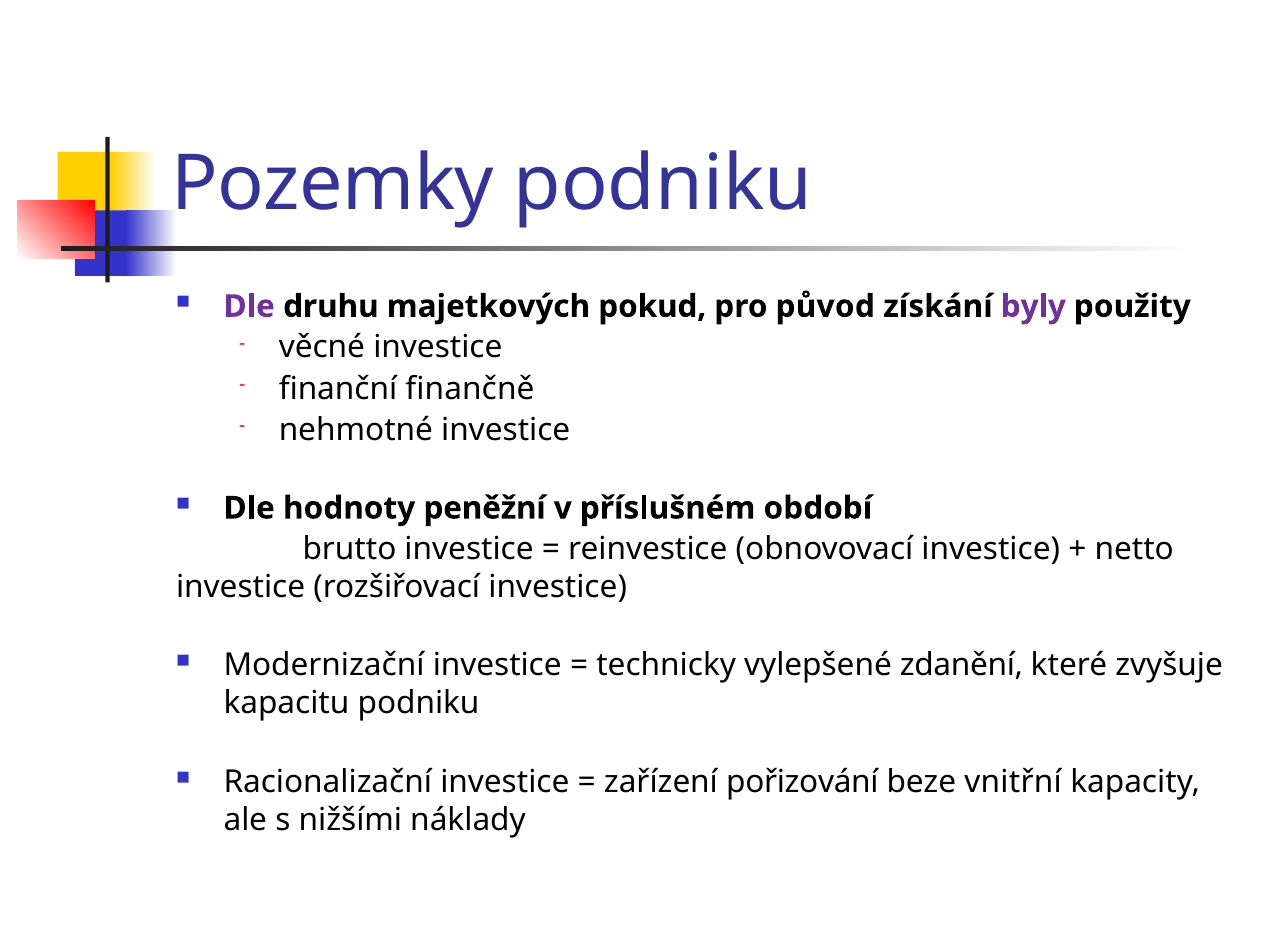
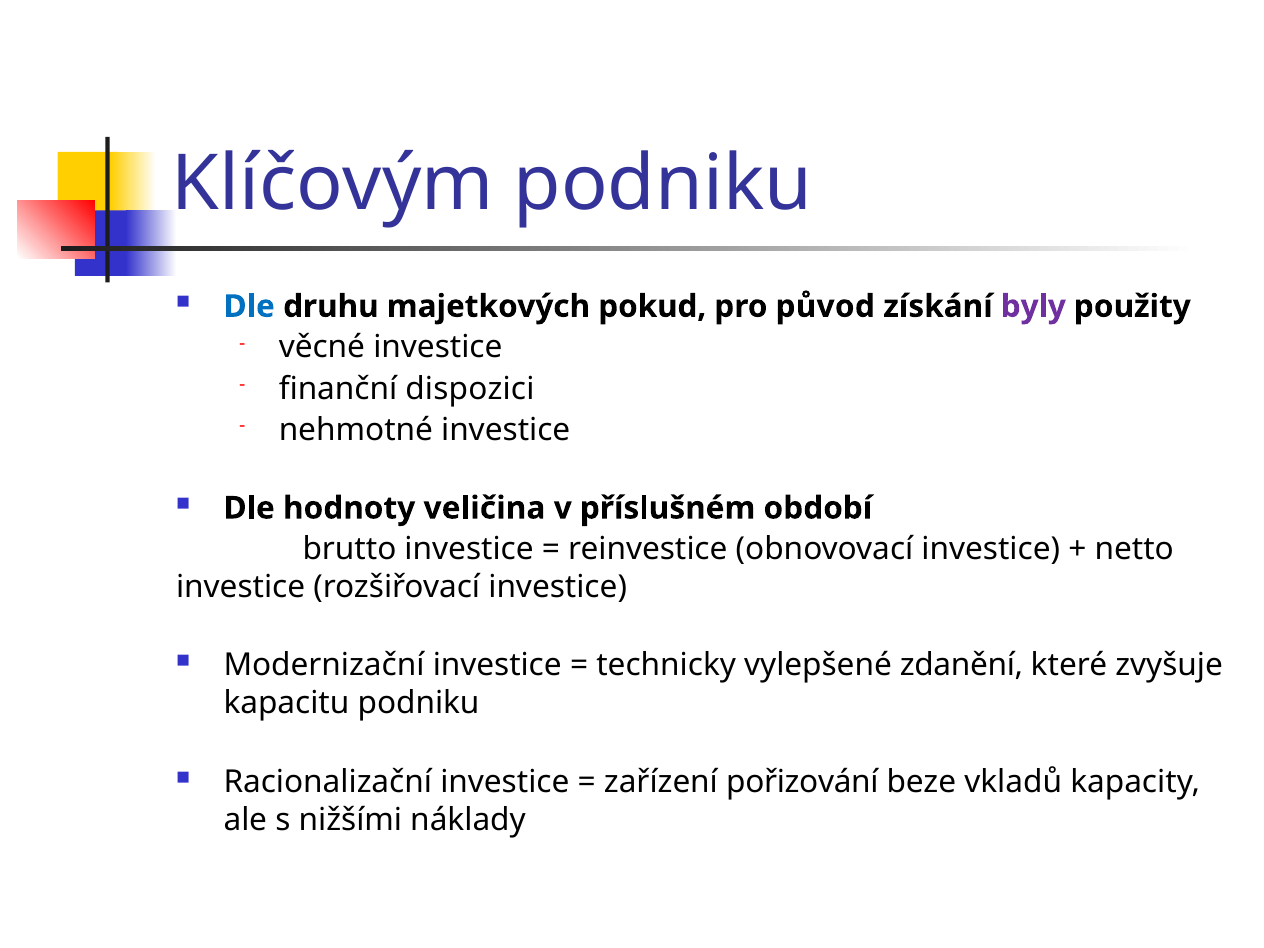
Pozemky: Pozemky -> Klíčovým
Dle at (249, 306) colour: purple -> blue
finančně: finančně -> dispozici
peněžní: peněžní -> veličina
vnitřní: vnitřní -> vkladů
